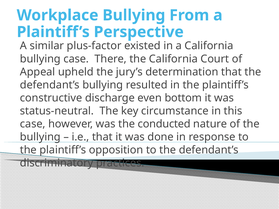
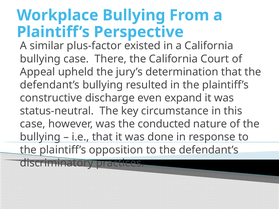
bottom: bottom -> expand
